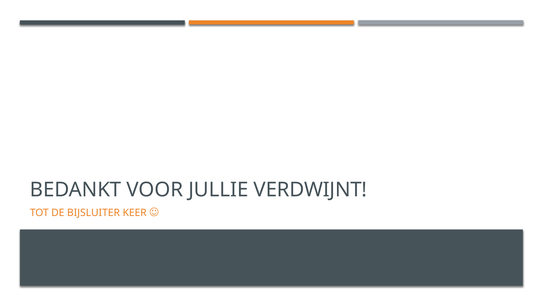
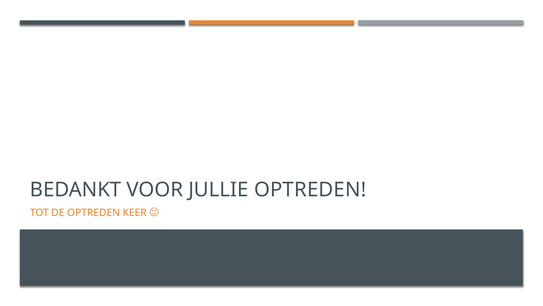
JULLIE VERDWIJNT: VERDWIJNT -> OPTREDEN
DE BIJSLUITER: BIJSLUITER -> OPTREDEN
